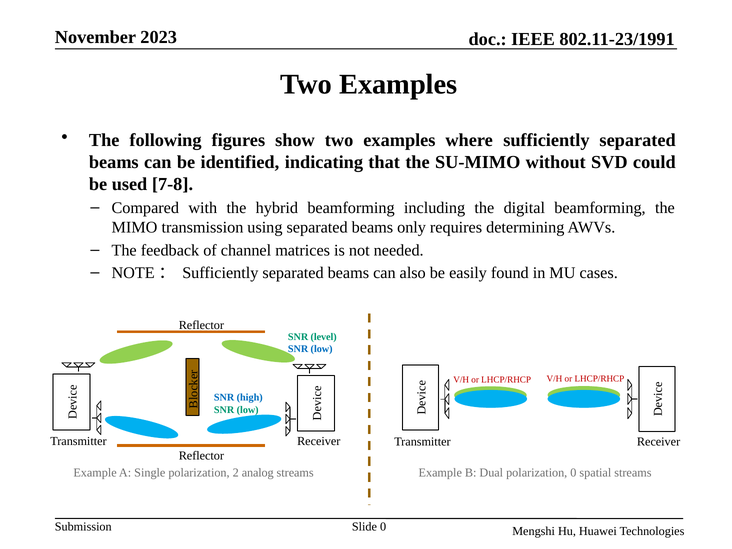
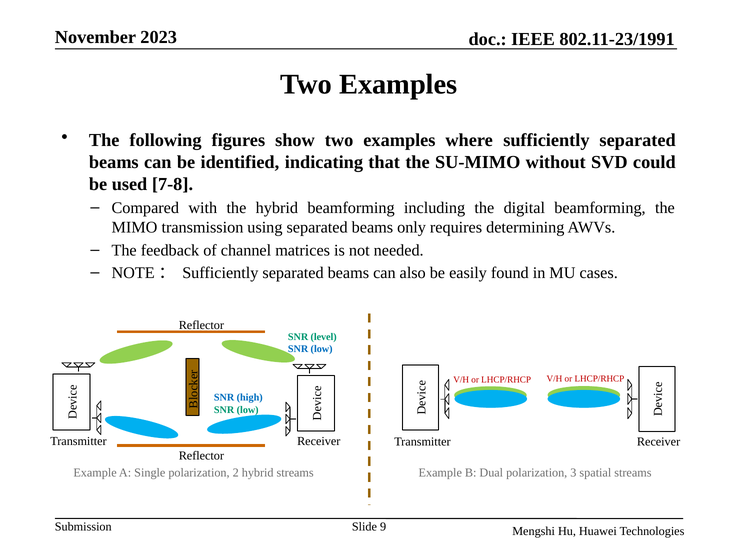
2 analog: analog -> hybrid
polarization 0: 0 -> 3
Slide 0: 0 -> 9
